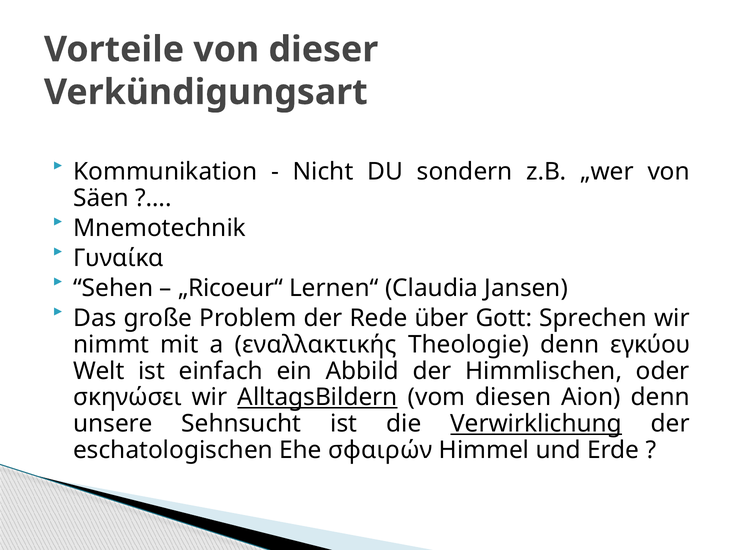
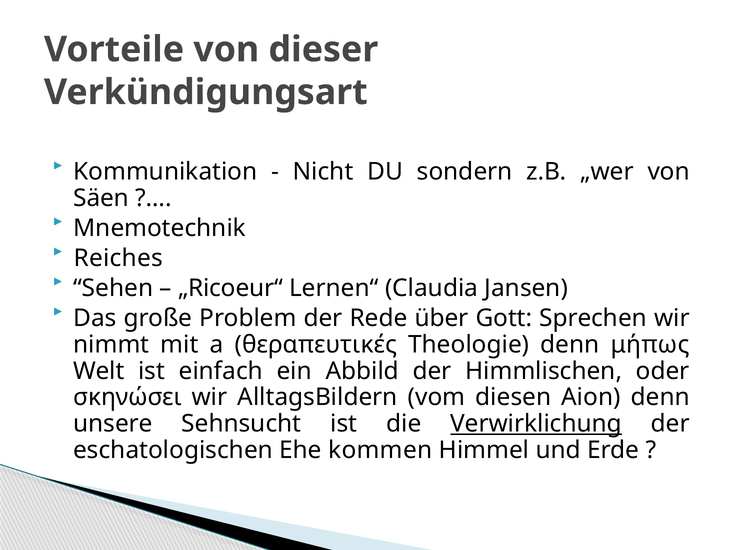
Γυναίκα: Γυναίκα -> Reiches
εναλλακτικής: εναλλακτικής -> θεραπευτικές
εγκύου: εγκύου -> μήπως
AlltagsBildern underline: present -> none
σφαιρών: σφαιρών -> kommen
